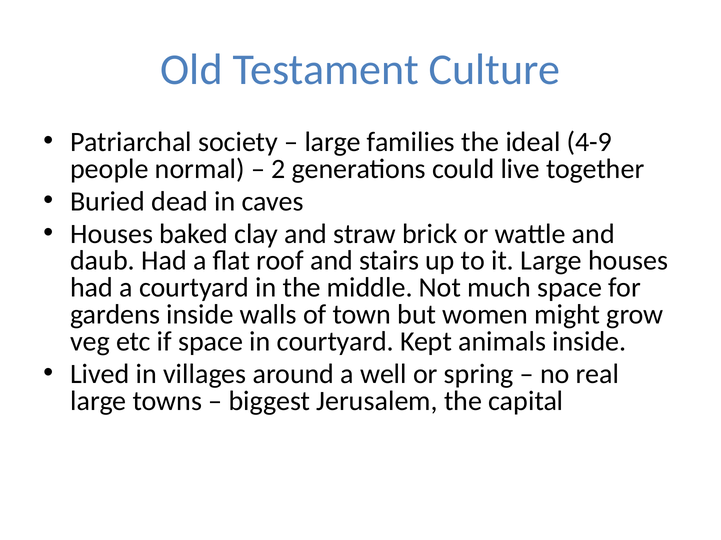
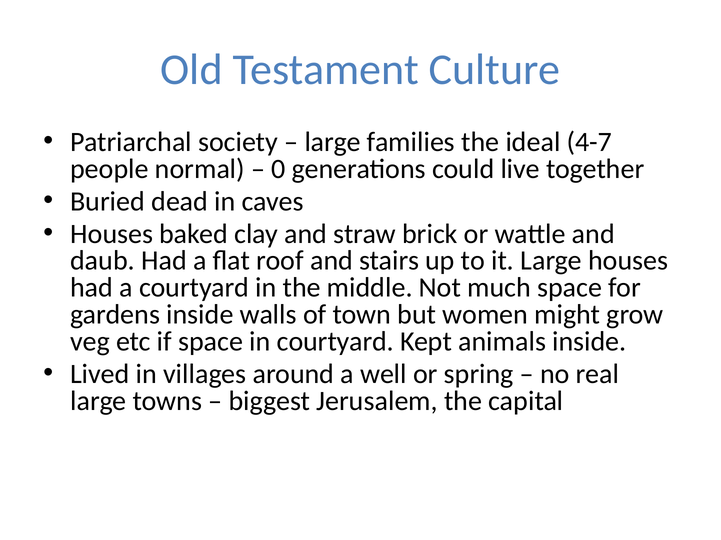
4-9: 4-9 -> 4-7
2: 2 -> 0
